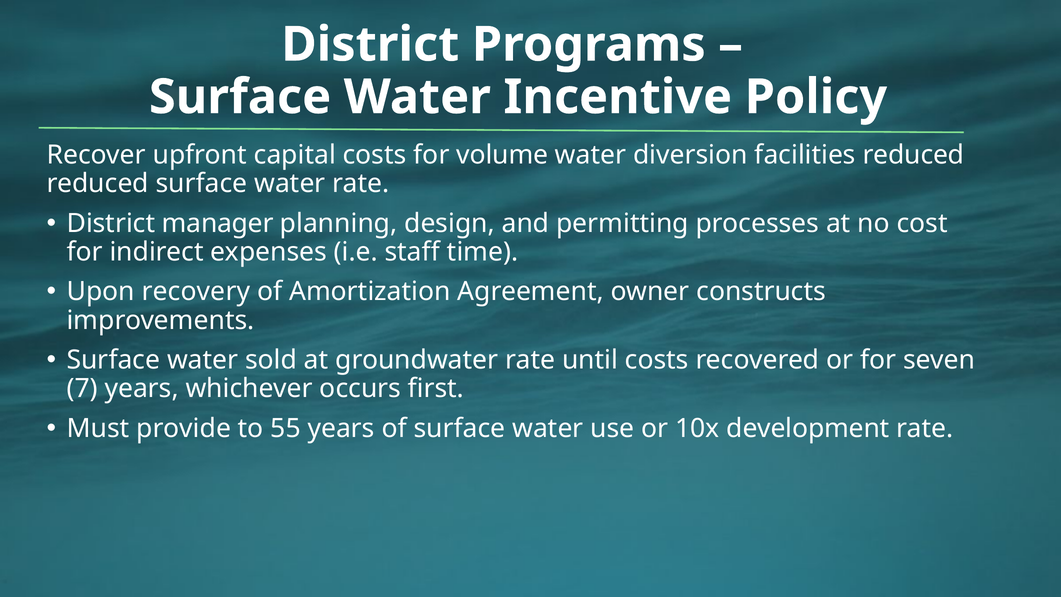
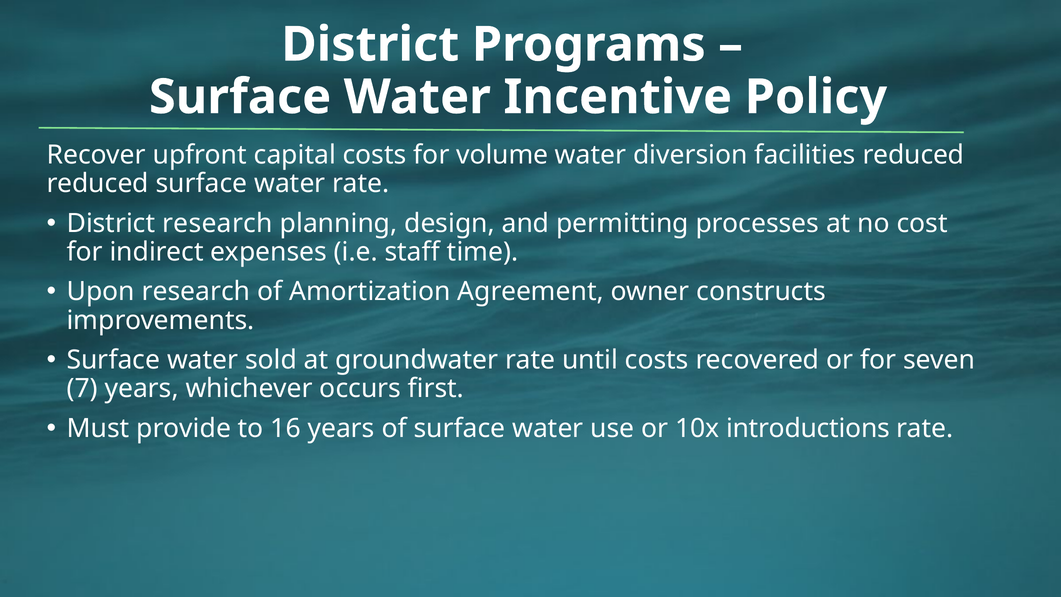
District manager: manager -> research
Upon recovery: recovery -> research
55: 55 -> 16
development: development -> introductions
